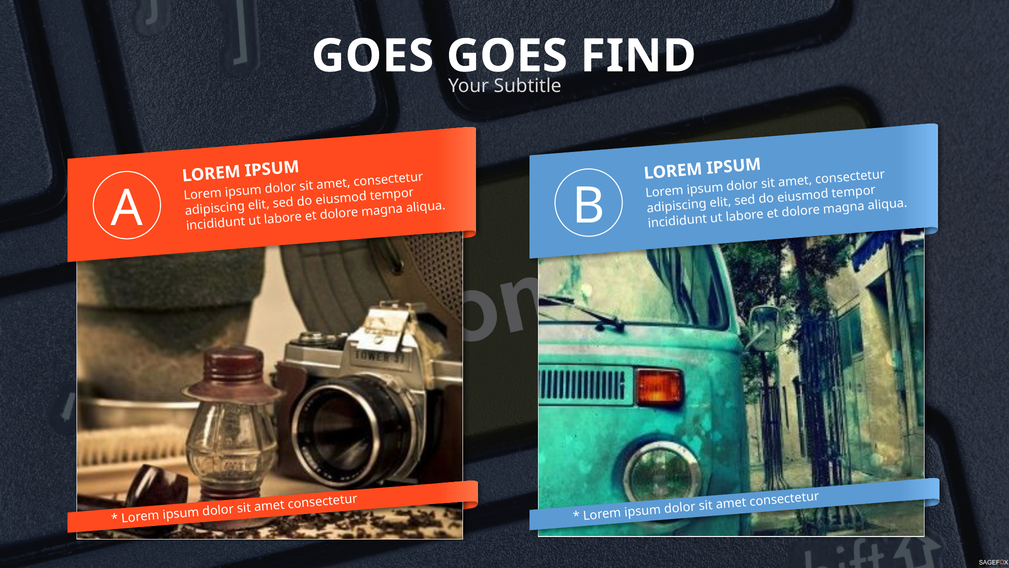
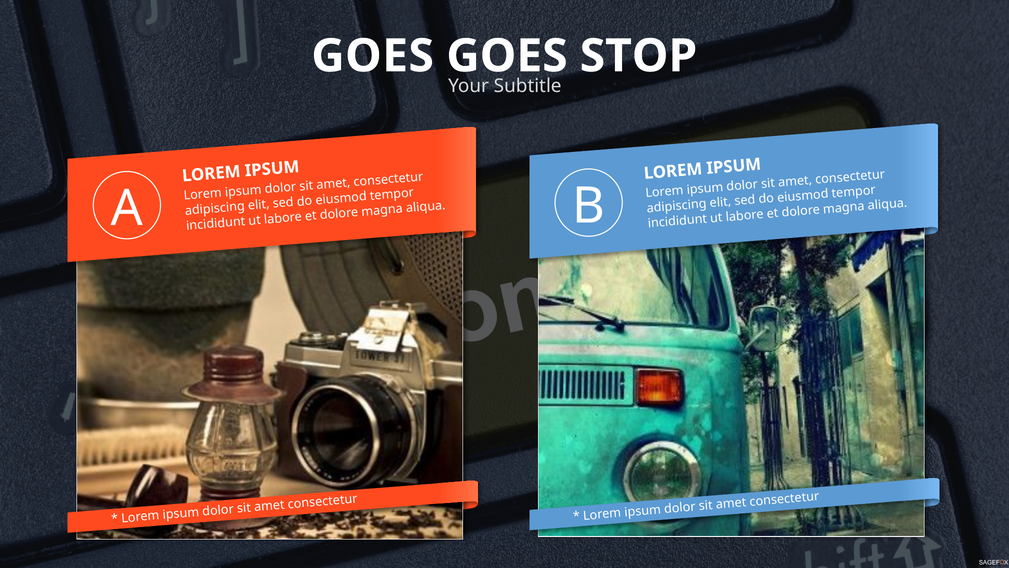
FIND: FIND -> STOP
